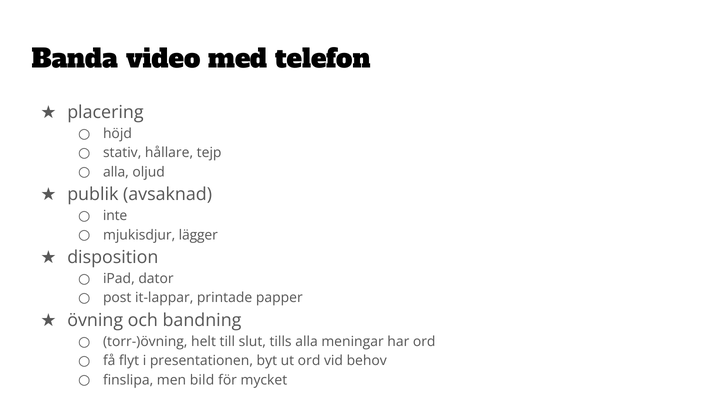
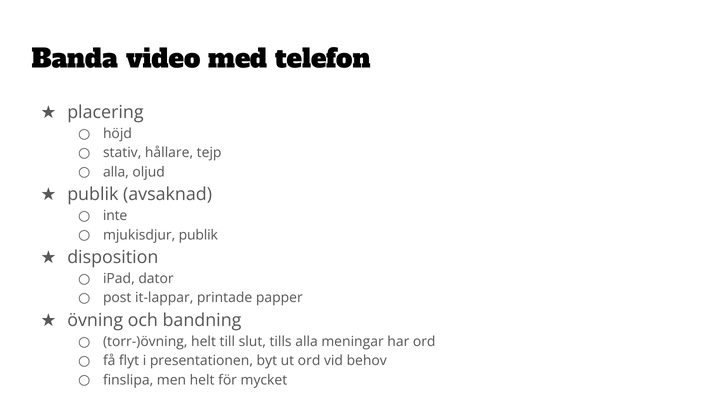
mjukisdjur lägger: lägger -> publik
men bild: bild -> helt
